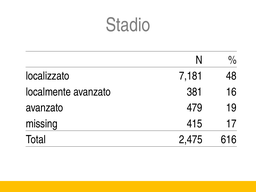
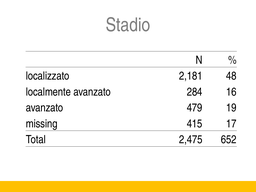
7,181: 7,181 -> 2,181
381: 381 -> 284
616: 616 -> 652
